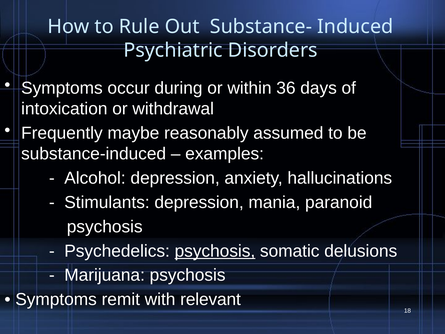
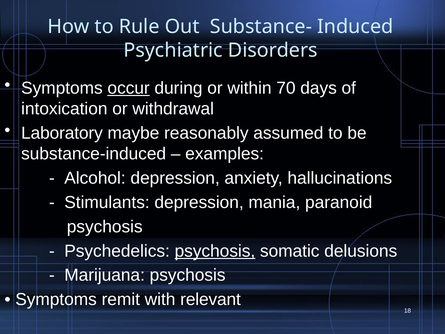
occur underline: none -> present
36: 36 -> 70
Frequently: Frequently -> Laboratory
